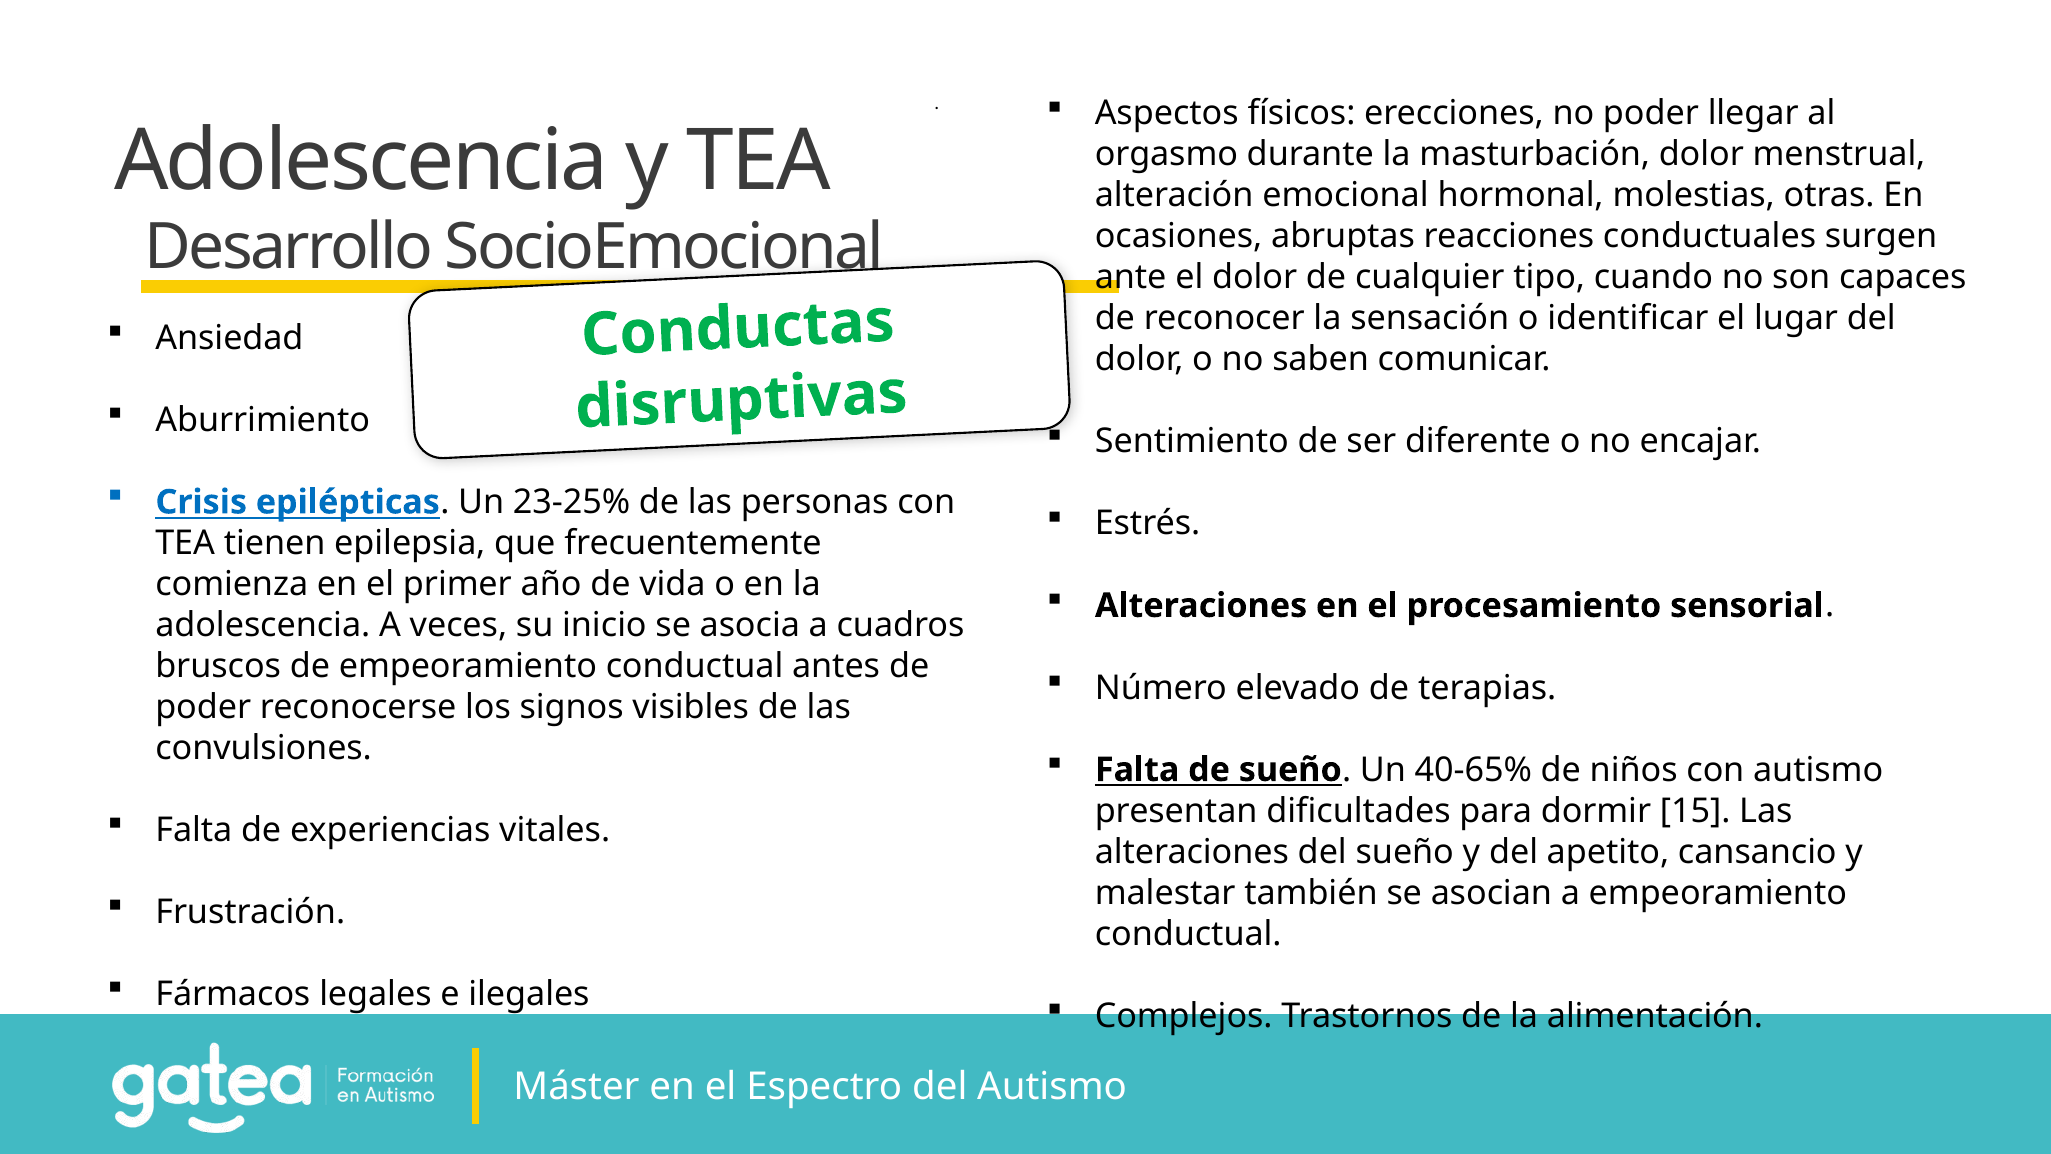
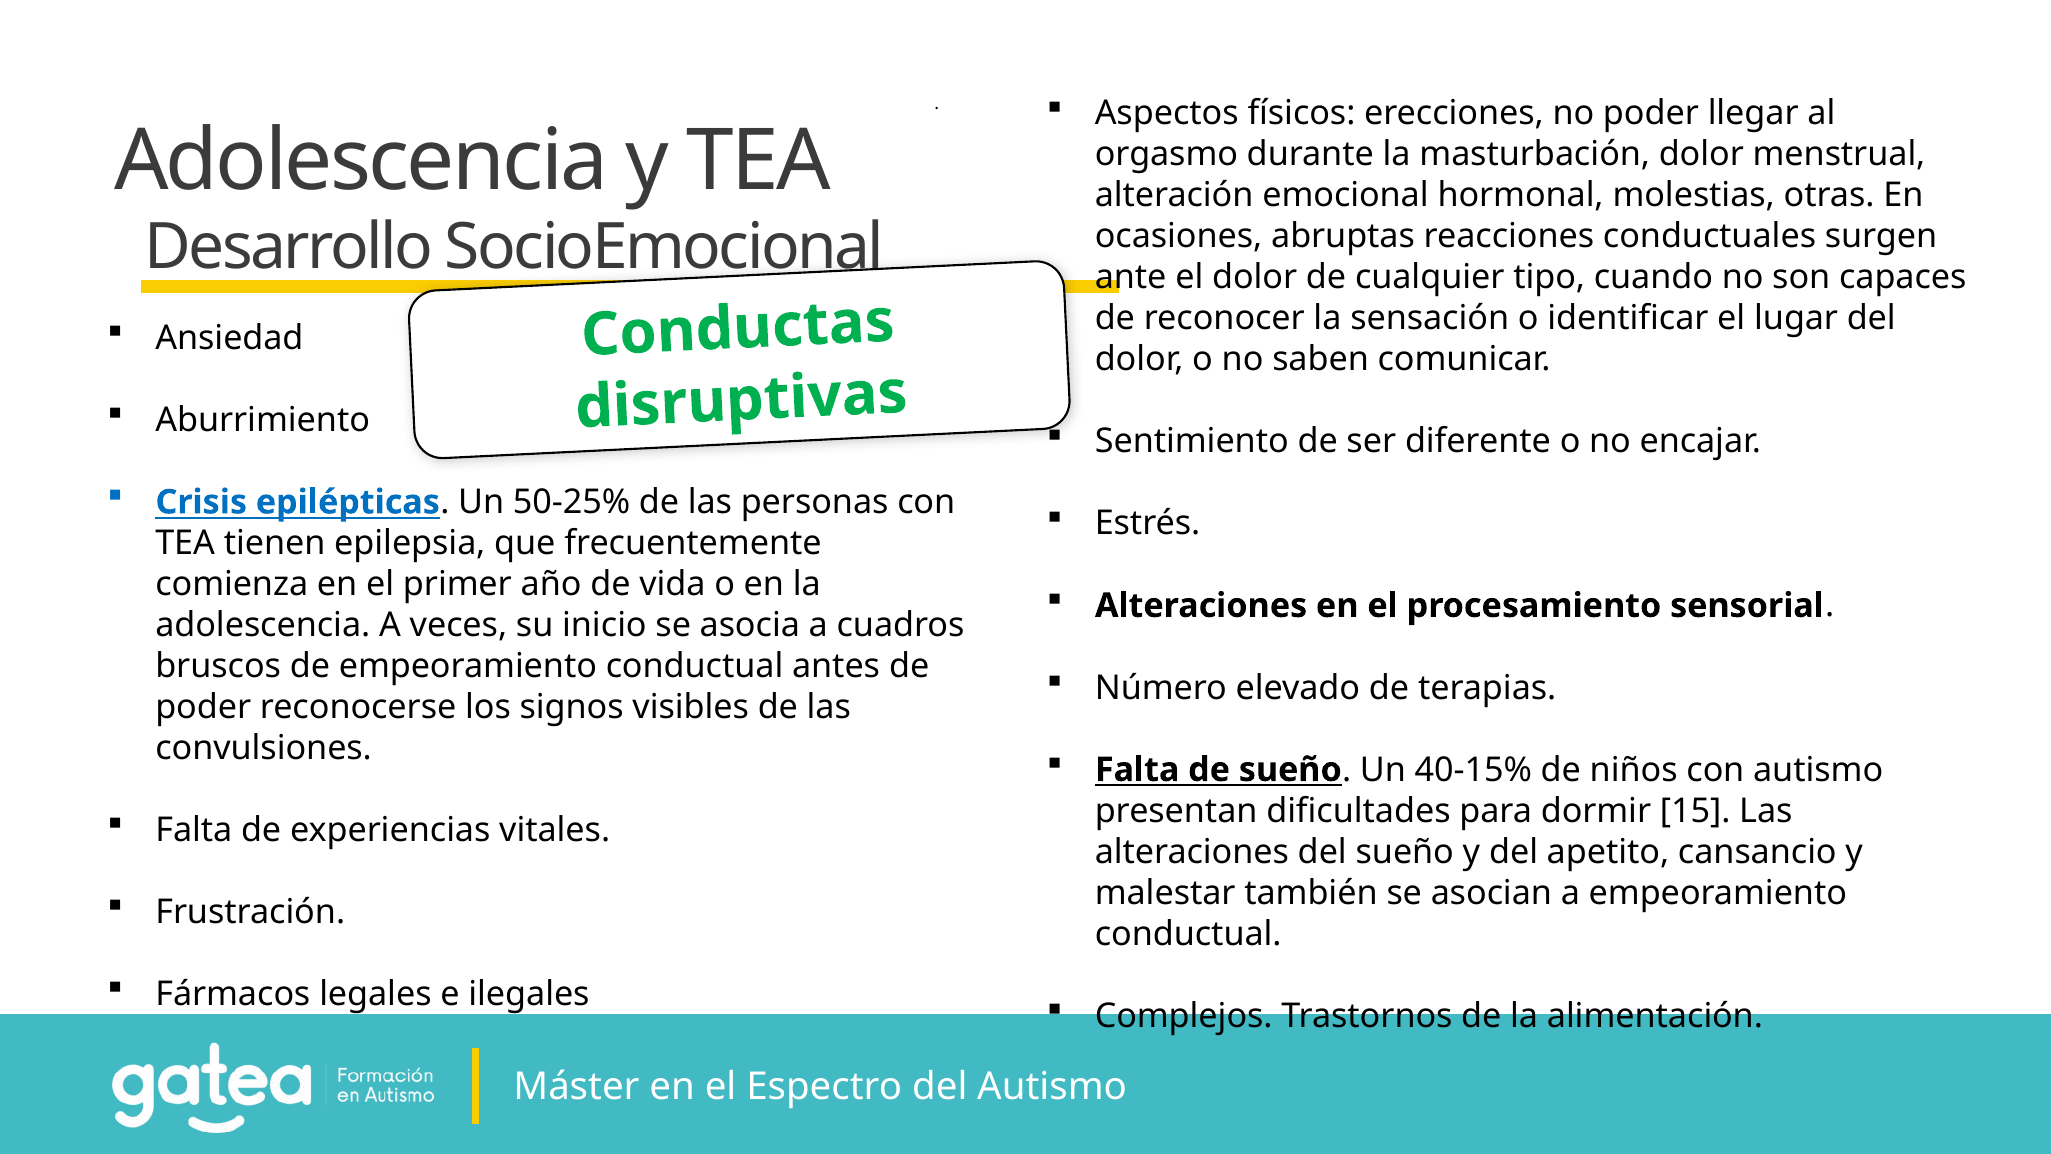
23-25%: 23-25% -> 50-25%
40-65%: 40-65% -> 40-15%
